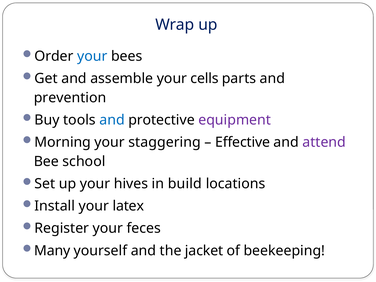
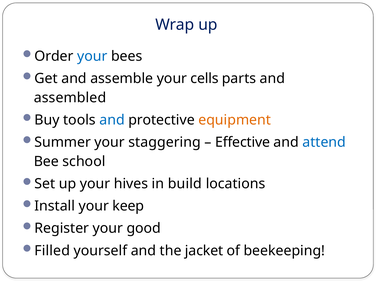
prevention: prevention -> assembled
equipment colour: purple -> orange
Morning: Morning -> Summer
attend colour: purple -> blue
latex: latex -> keep
feces: feces -> good
Many: Many -> Filled
